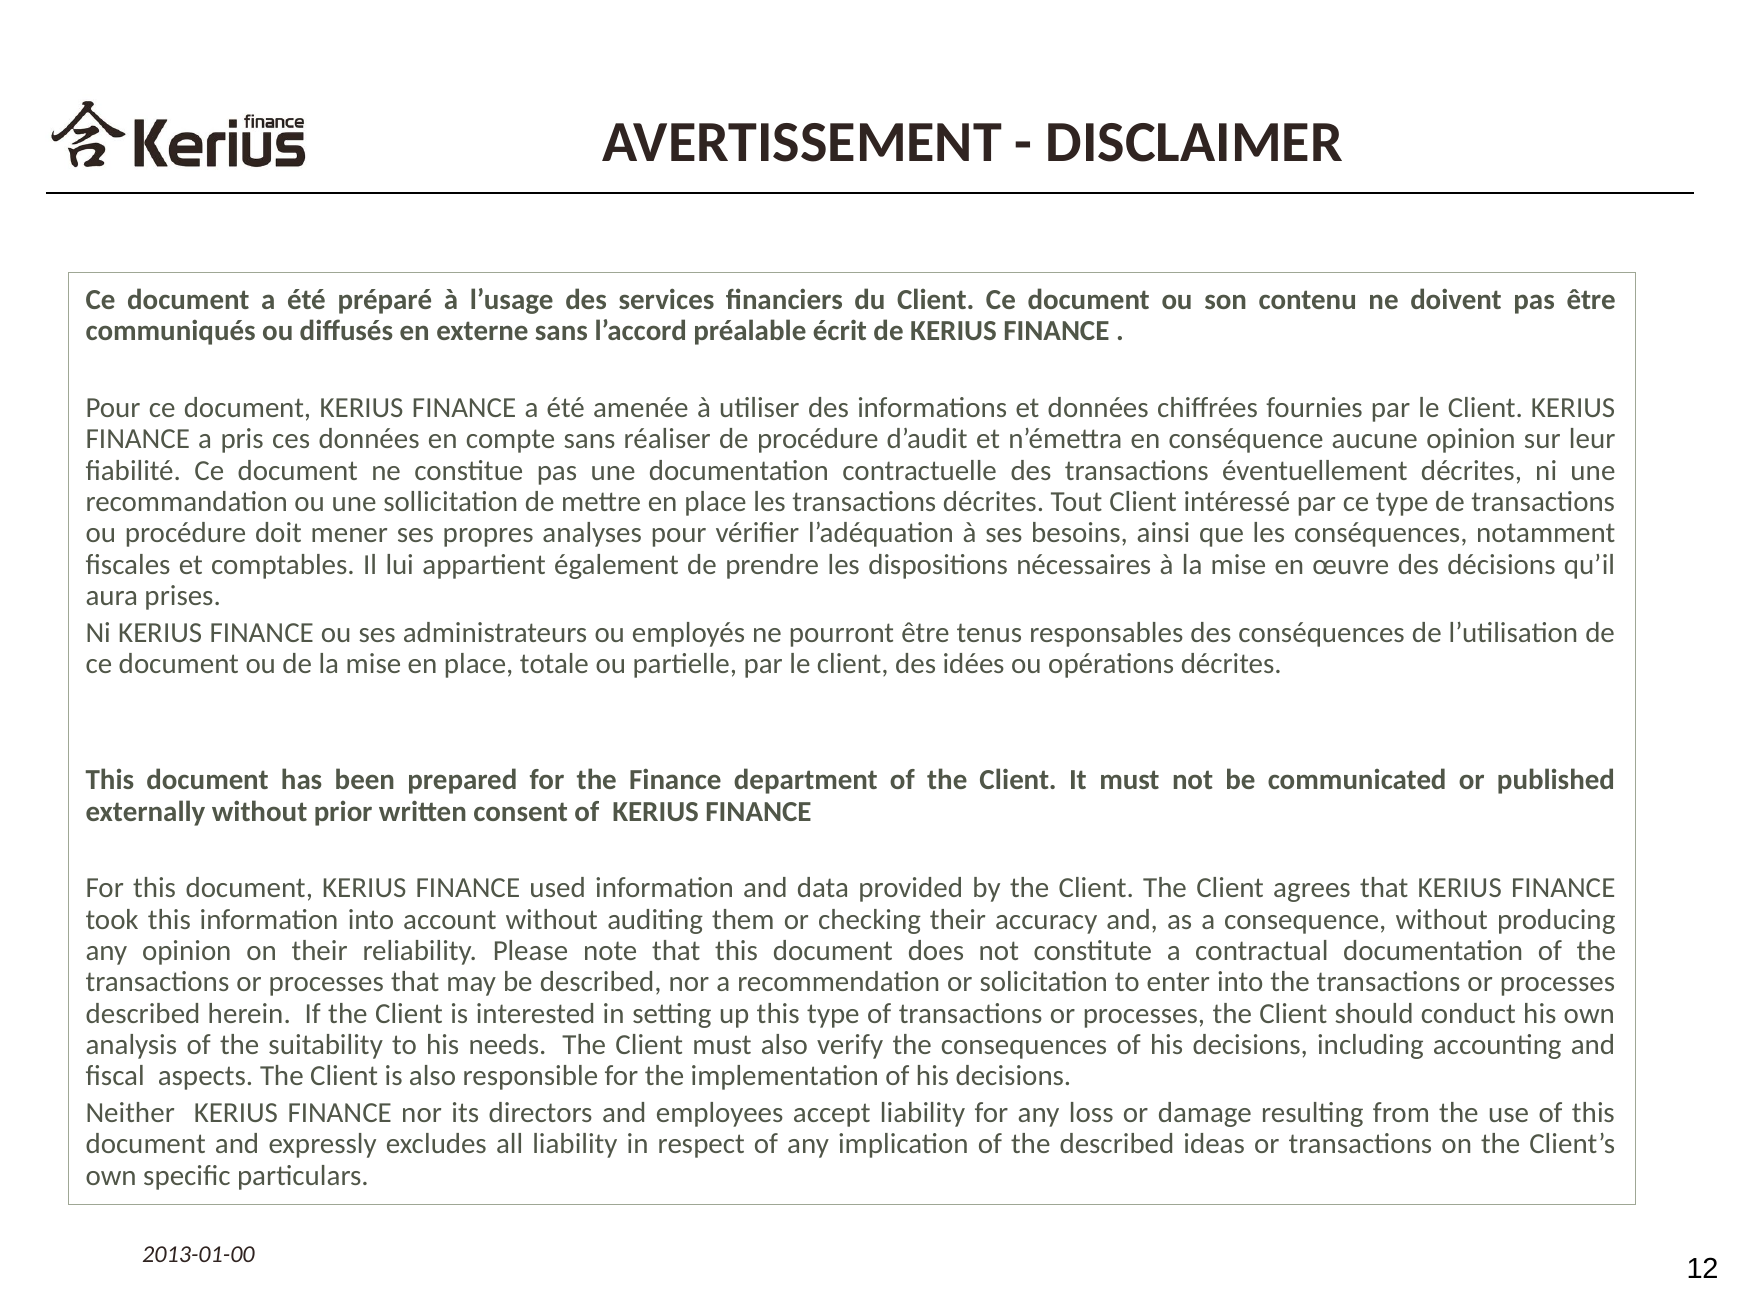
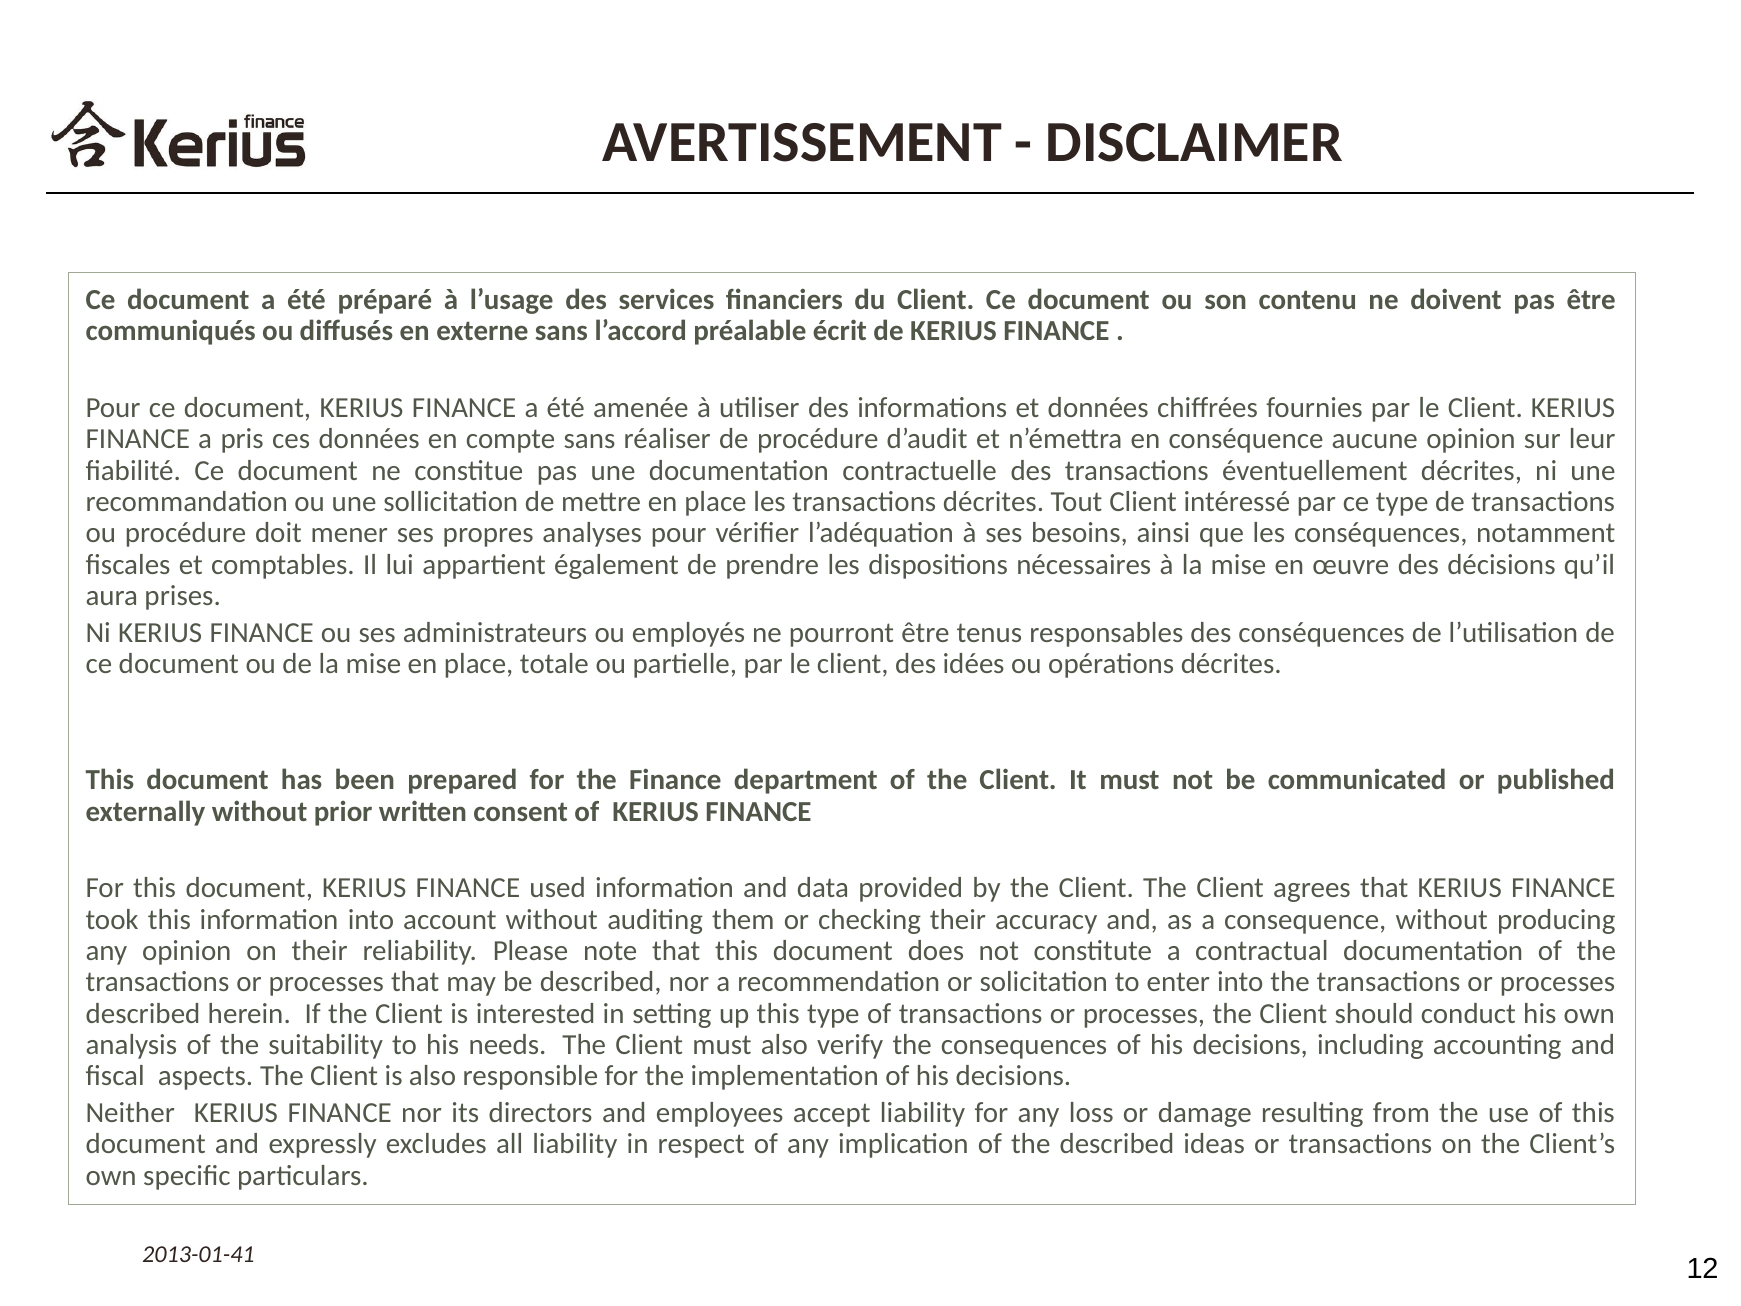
2013-01-00: 2013-01-00 -> 2013-01-41
